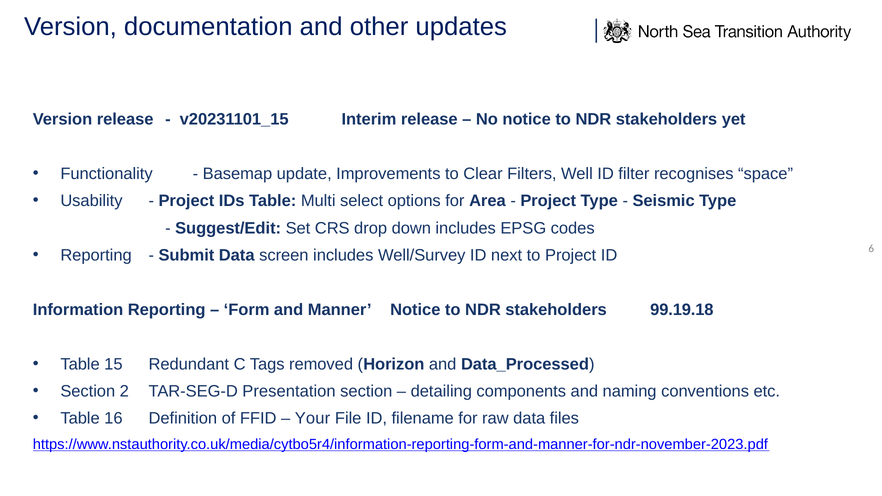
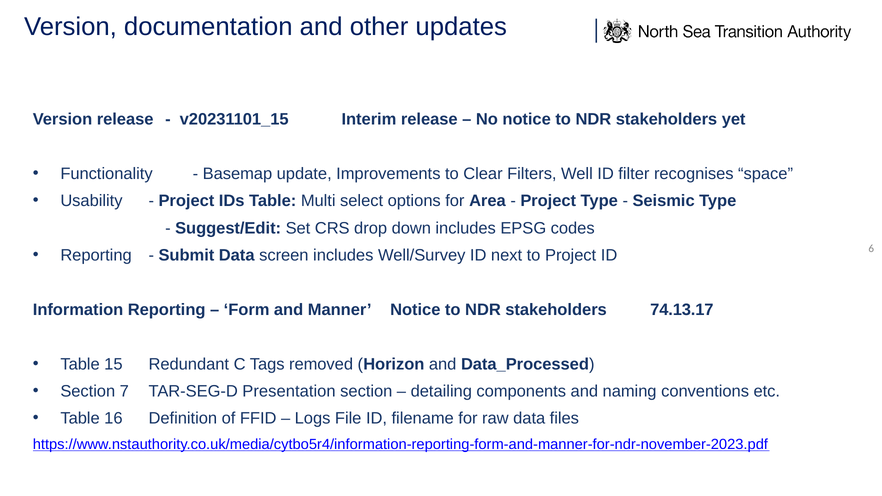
99.19.18: 99.19.18 -> 74.13.17
2: 2 -> 7
Your: Your -> Logs
